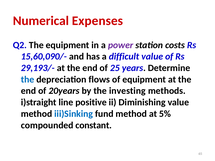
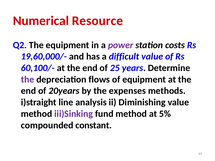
Expenses: Expenses -> Resource
15,60,090/-: 15,60,090/- -> 19,60,000/-
29,193/-: 29,193/- -> 60,100/-
the at (28, 80) colour: blue -> purple
investing: investing -> expenses
positive: positive -> analysis
iii)Sinking colour: blue -> purple
